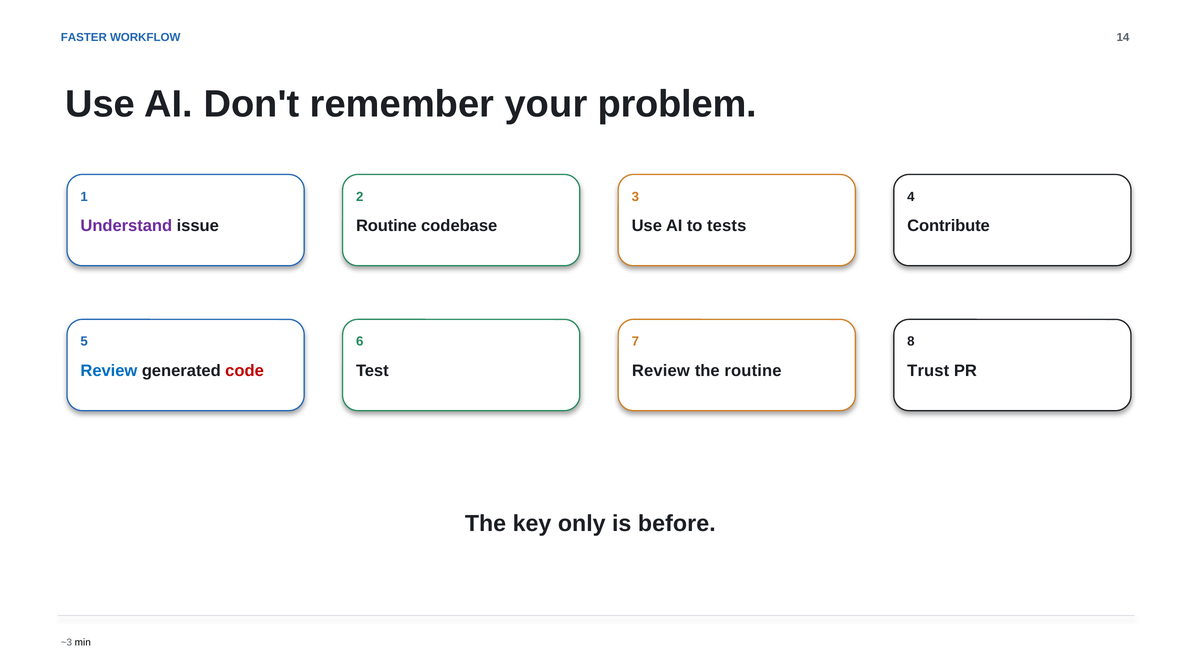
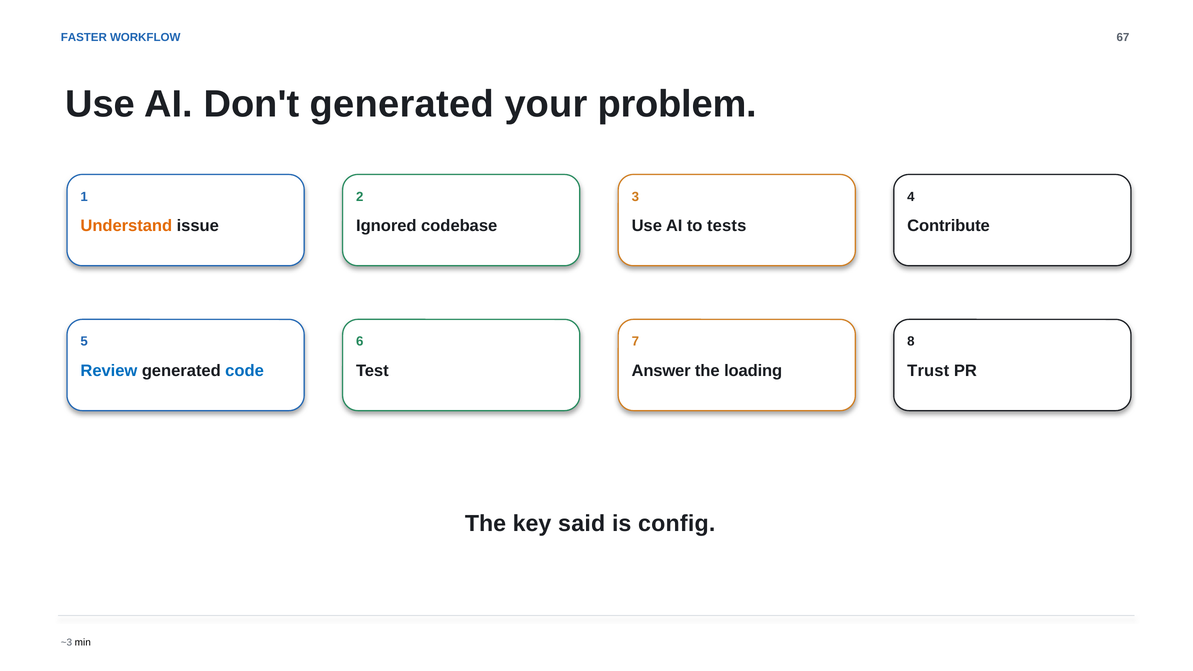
14: 14 -> 67
Don't remember: remember -> generated
Understand colour: purple -> orange
Routine at (386, 226): Routine -> Ignored
code colour: red -> blue
Review at (661, 371): Review -> Answer
the routine: routine -> loading
only: only -> said
before: before -> config
